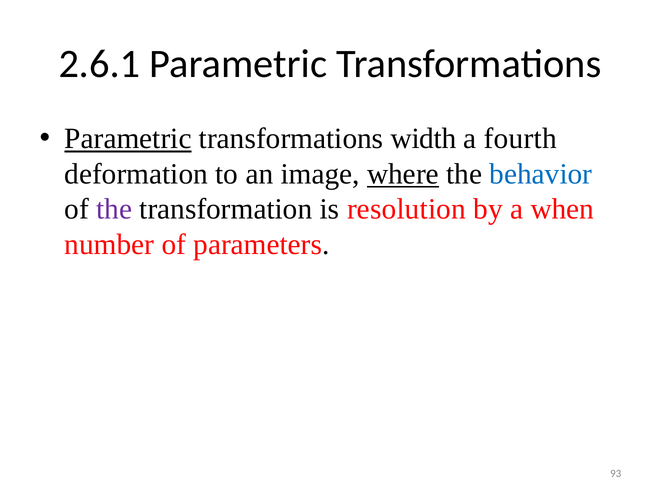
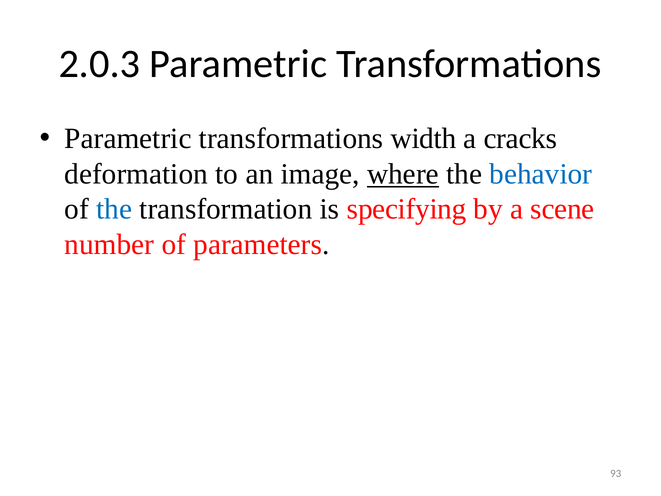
2.6.1: 2.6.1 -> 2.0.3
Parametric at (128, 139) underline: present -> none
fourth: fourth -> cracks
the at (114, 209) colour: purple -> blue
resolution: resolution -> specifying
when: when -> scene
